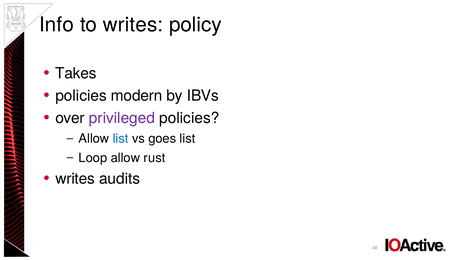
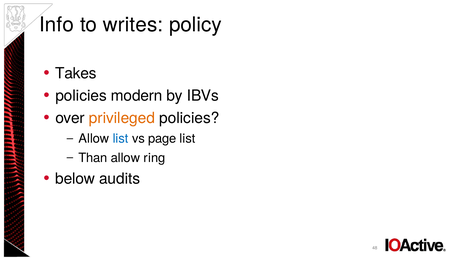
privileged colour: purple -> orange
goes: goes -> page
Loop: Loop -> Than
rust: rust -> ring
writes at (75, 179): writes -> below
